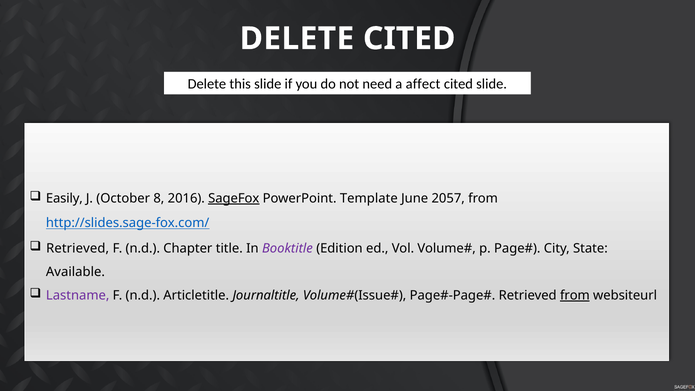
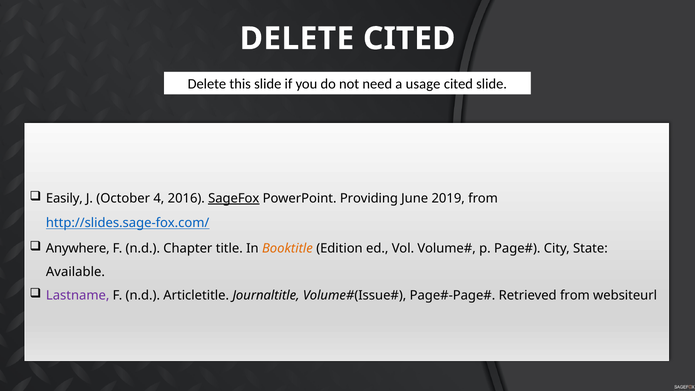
affect: affect -> usage
8: 8 -> 4
Template: Template -> Providing
2057: 2057 -> 2019
Retrieved at (78, 248): Retrieved -> Anywhere
Booktitle colour: purple -> orange
from at (575, 295) underline: present -> none
